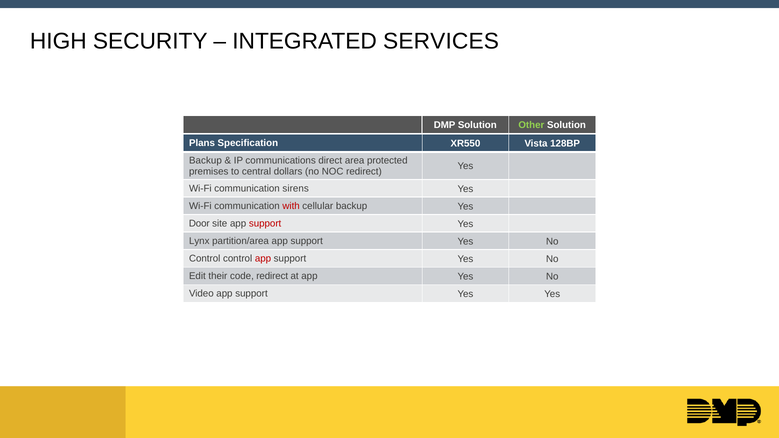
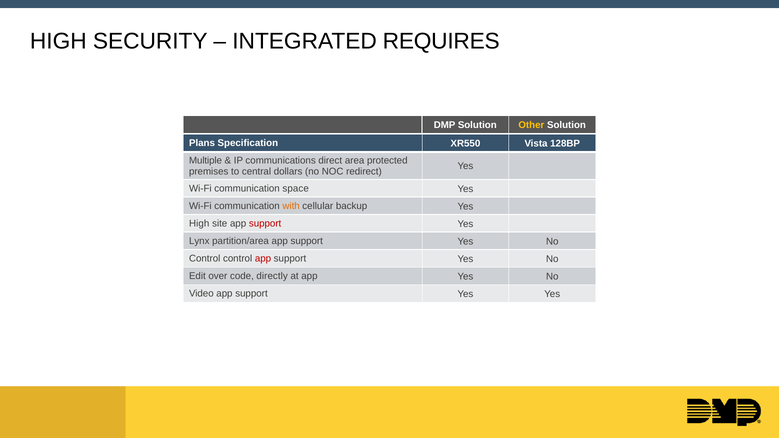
SERVICES: SERVICES -> REQUIRES
Other colour: light green -> yellow
Backup at (205, 160): Backup -> Multiple
sirens: sirens -> space
with colour: red -> orange
Door at (199, 224): Door -> High
their: their -> over
code redirect: redirect -> directly
